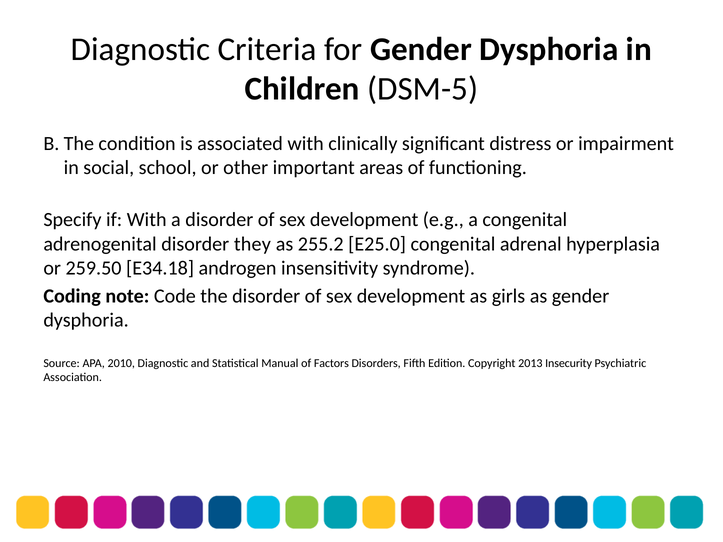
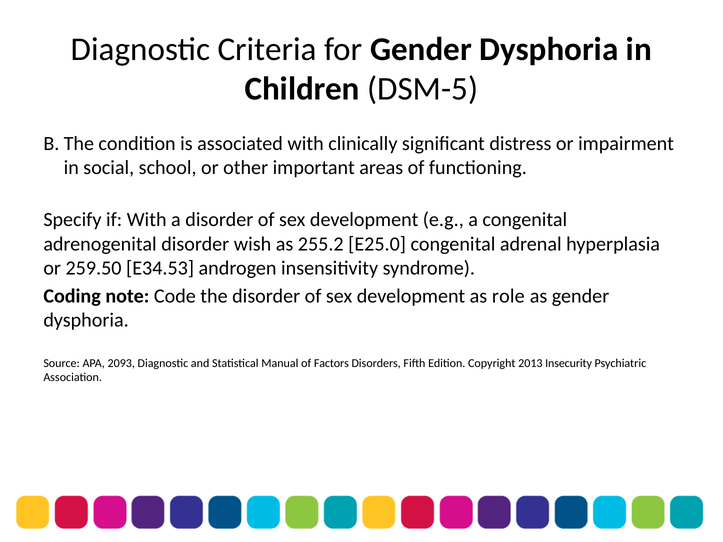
they: they -> wish
E34.18: E34.18 -> E34.53
girls: girls -> role
2010: 2010 -> 2093
